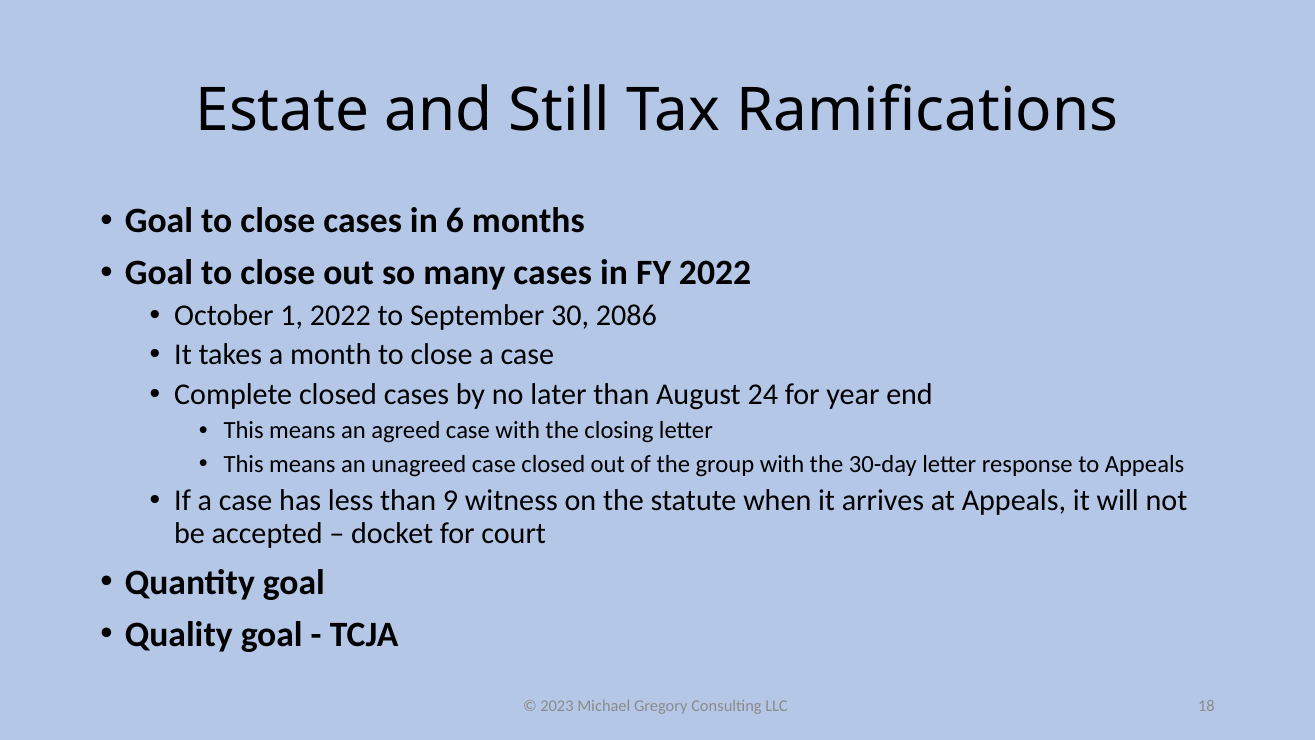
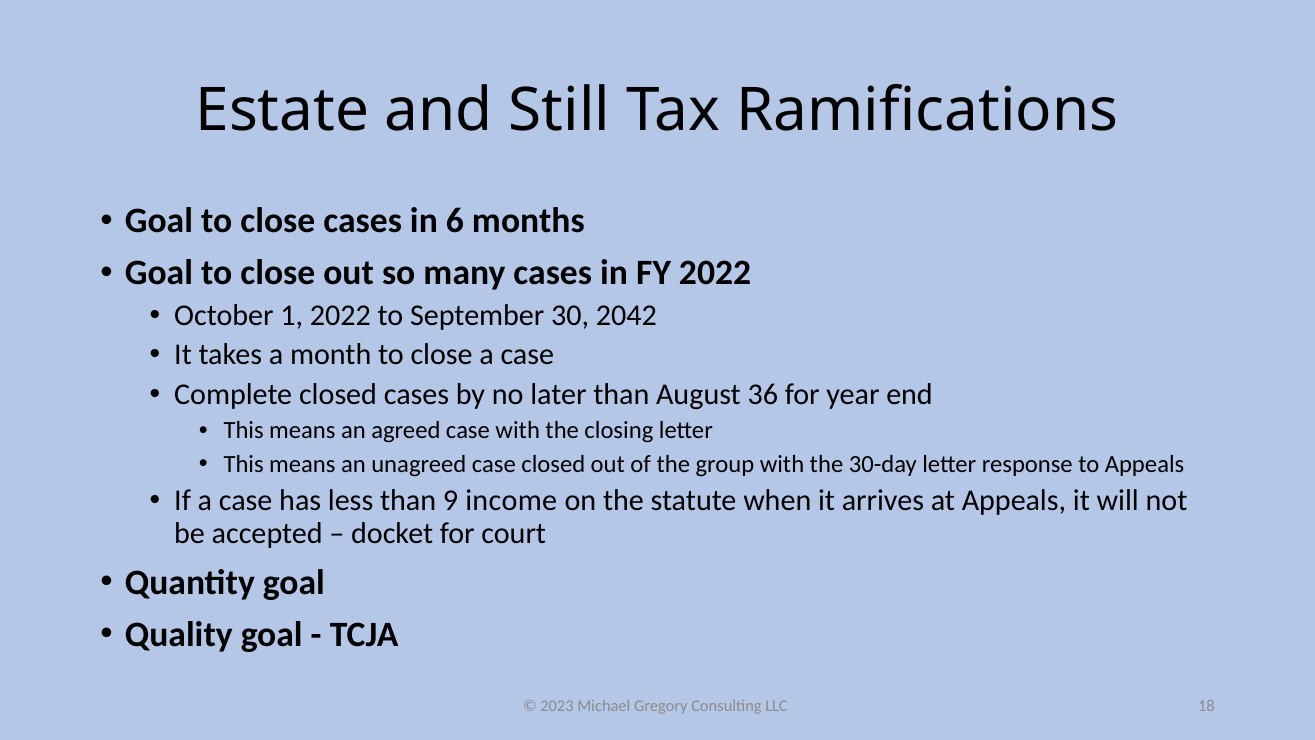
2086: 2086 -> 2042
24: 24 -> 36
witness: witness -> income
